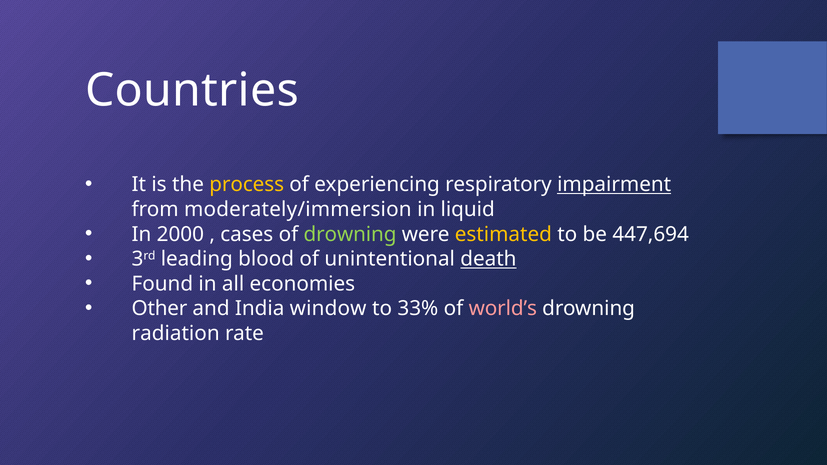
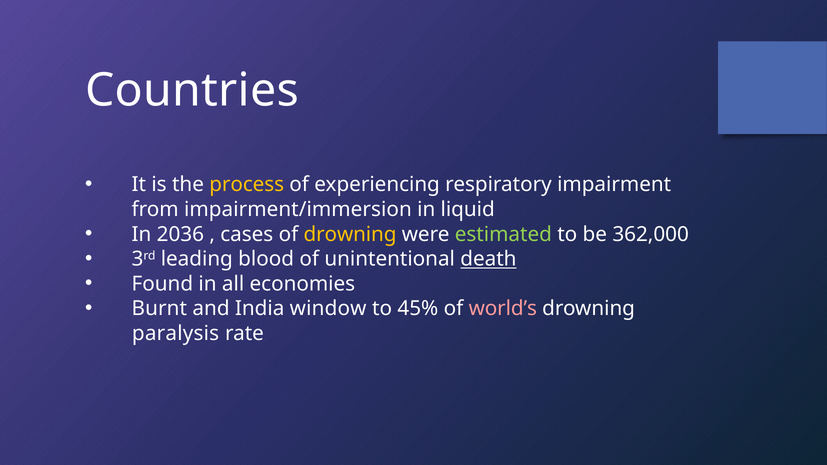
impairment underline: present -> none
moderately/immersion: moderately/immersion -> impairment/immersion
2000: 2000 -> 2036
drowning at (350, 234) colour: light green -> yellow
estimated colour: yellow -> light green
447,694: 447,694 -> 362,000
Other: Other -> Burnt
33%: 33% -> 45%
radiation: radiation -> paralysis
